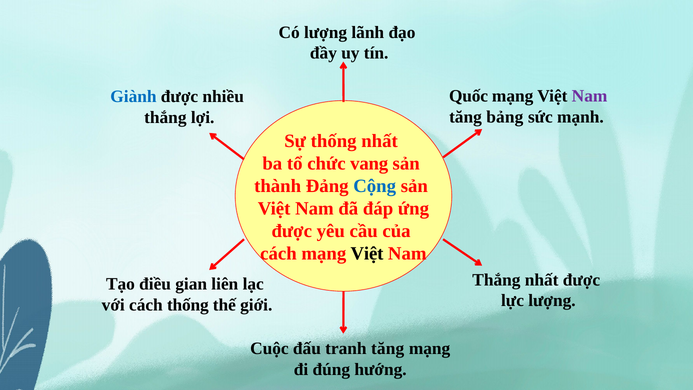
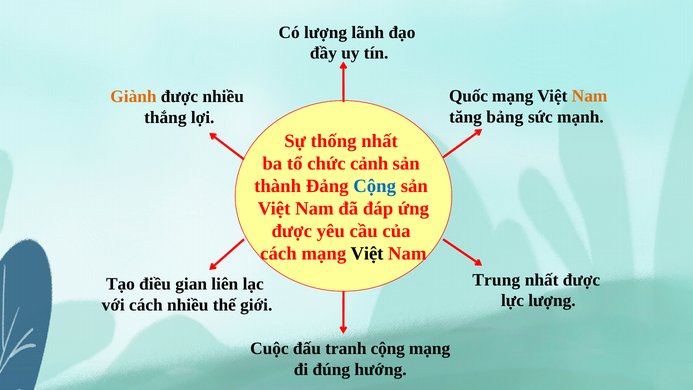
Nam at (590, 96) colour: purple -> orange
Giành colour: blue -> orange
vang: vang -> cảnh
Thắng at (496, 280): Thắng -> Trung
cách thống: thống -> nhiều
tranh tăng: tăng -> cộng
